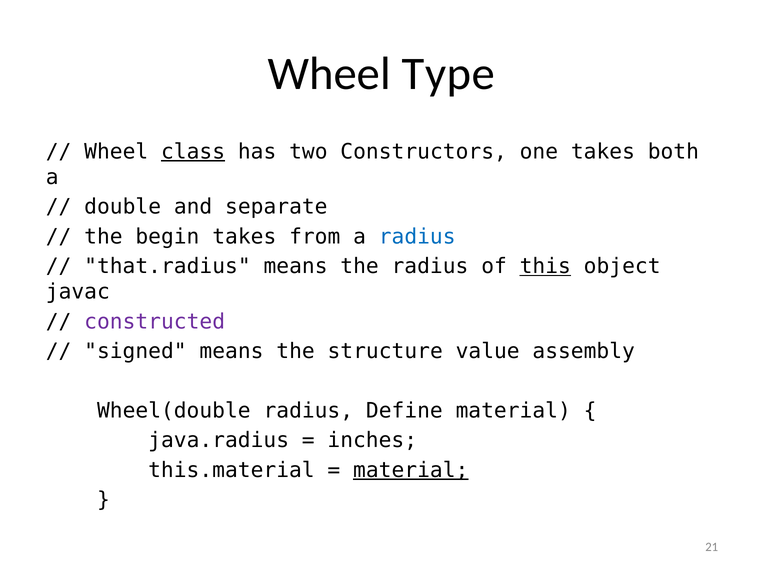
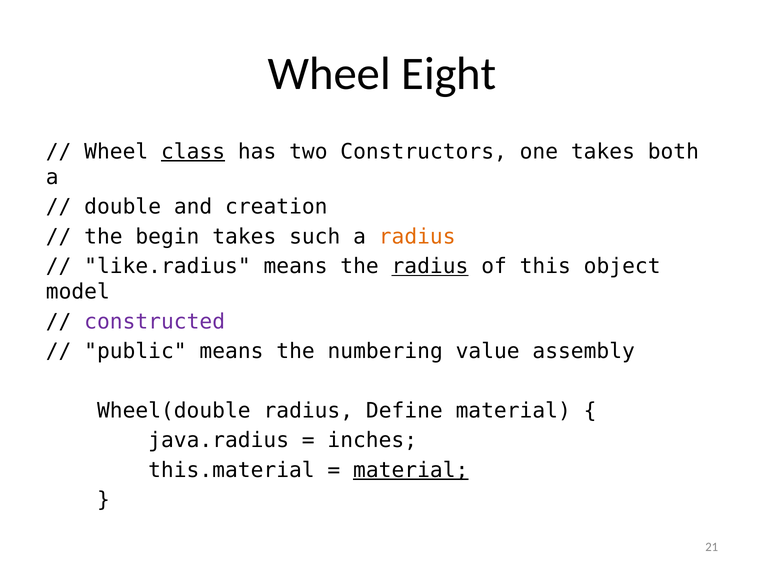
Type: Type -> Eight
separate: separate -> creation
from: from -> such
radius at (417, 237) colour: blue -> orange
that.radius: that.radius -> like.radius
radius at (430, 266) underline: none -> present
this underline: present -> none
javac: javac -> model
signed: signed -> public
structure: structure -> numbering
